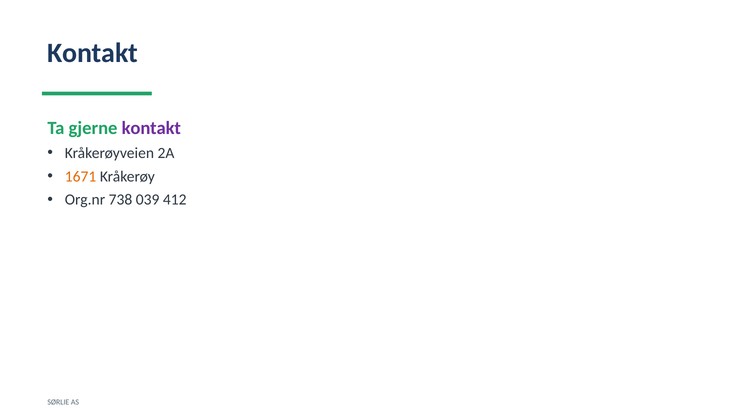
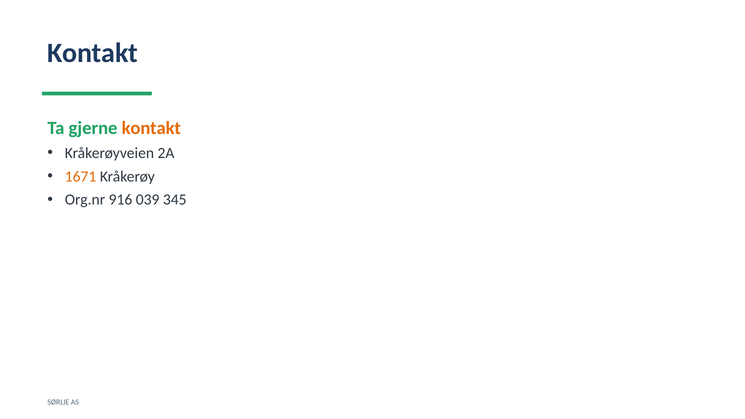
kontakt at (151, 128) colour: purple -> orange
738: 738 -> 916
412: 412 -> 345
